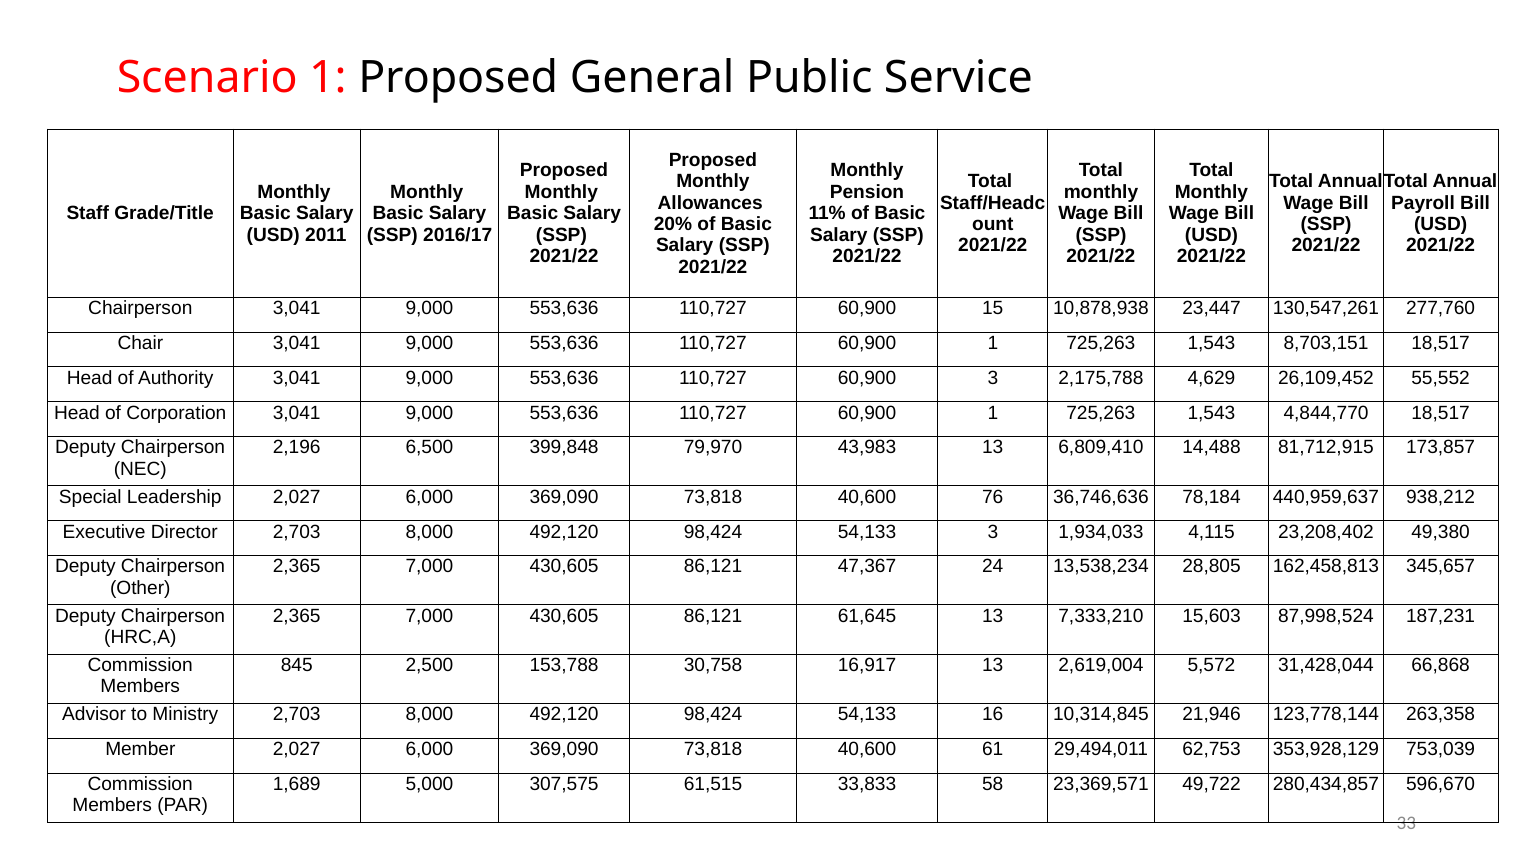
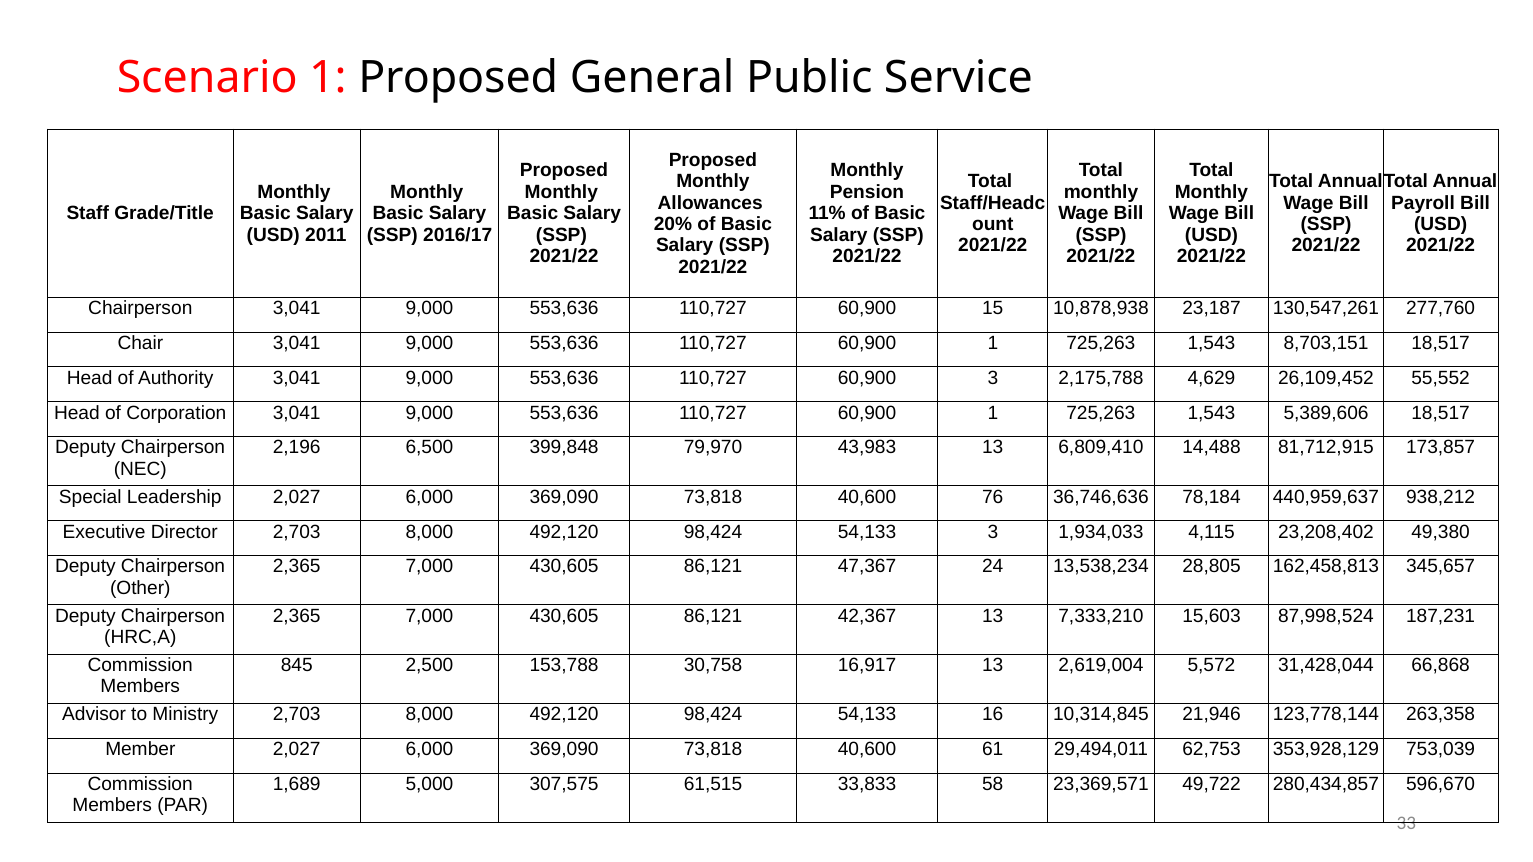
23,447: 23,447 -> 23,187
4,844,770: 4,844,770 -> 5,389,606
61,645: 61,645 -> 42,367
